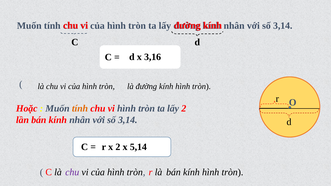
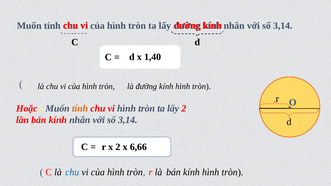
3,16: 3,16 -> 1,40
5,14: 5,14 -> 6,66
chu at (72, 172) colour: purple -> blue
